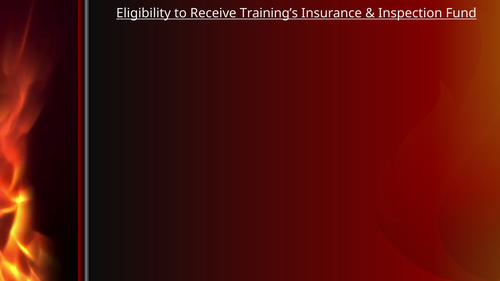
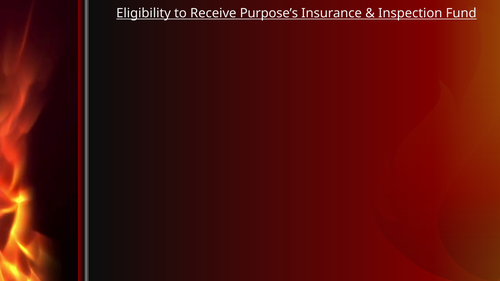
Training’s: Training’s -> Purpose’s
